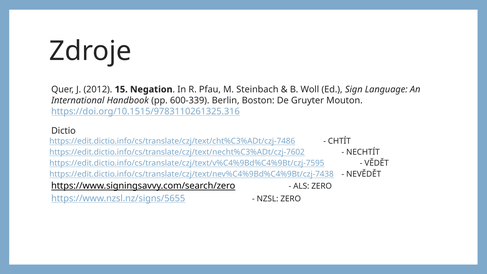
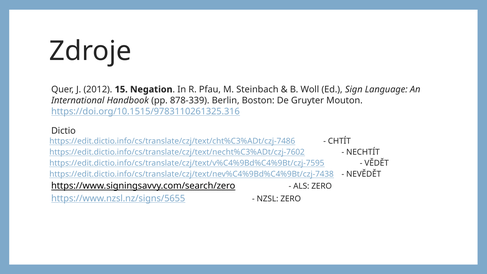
600-339: 600-339 -> 878-339
